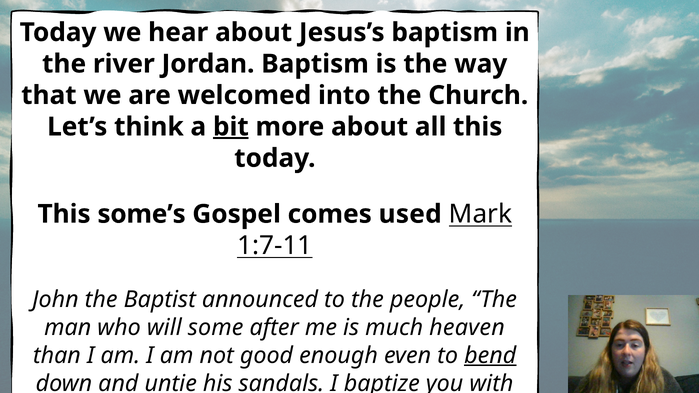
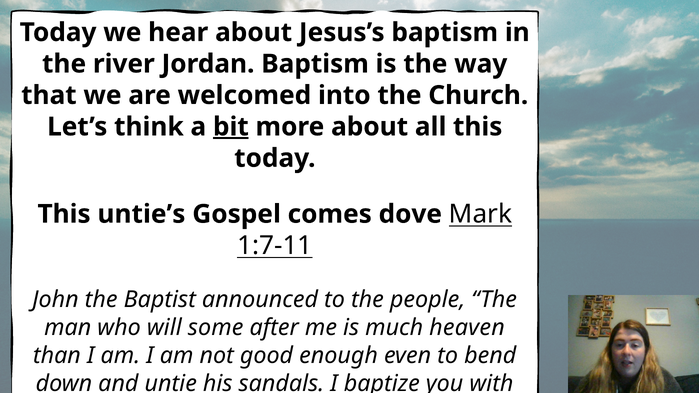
some’s: some’s -> untie’s
comes used: used -> dove
bend underline: present -> none
